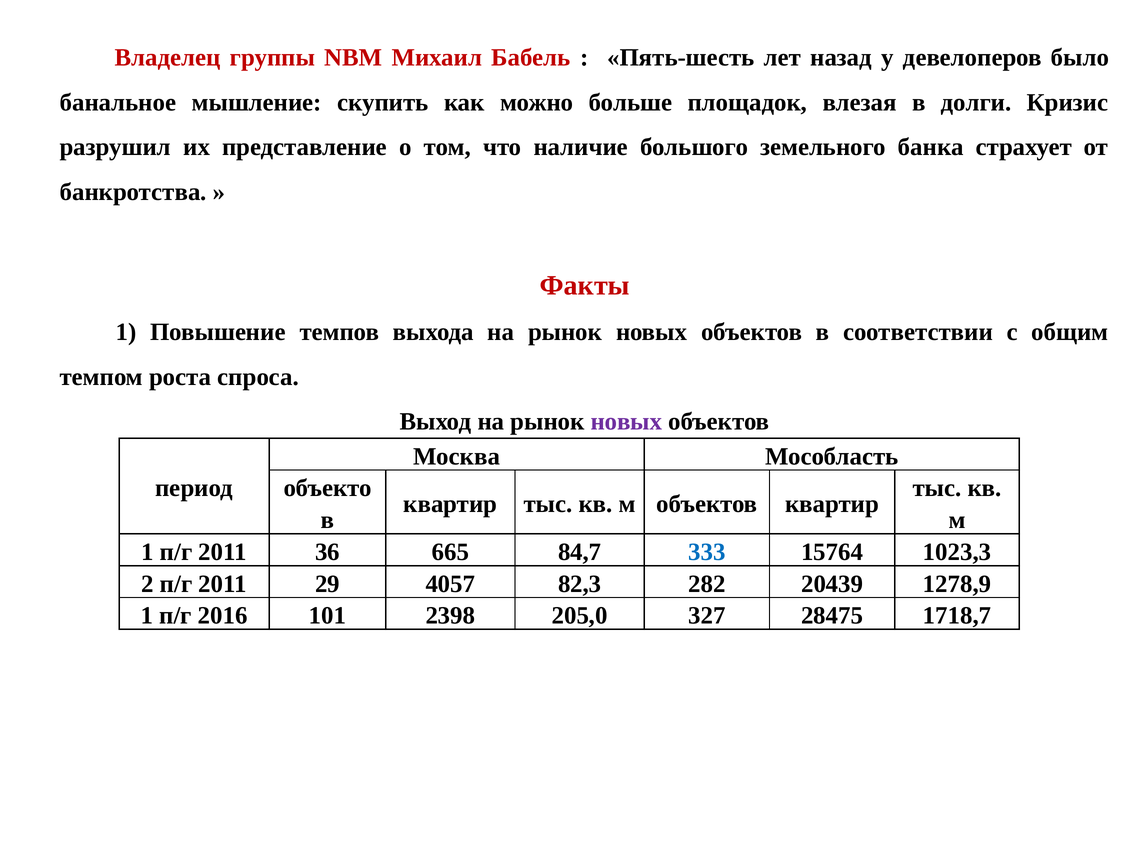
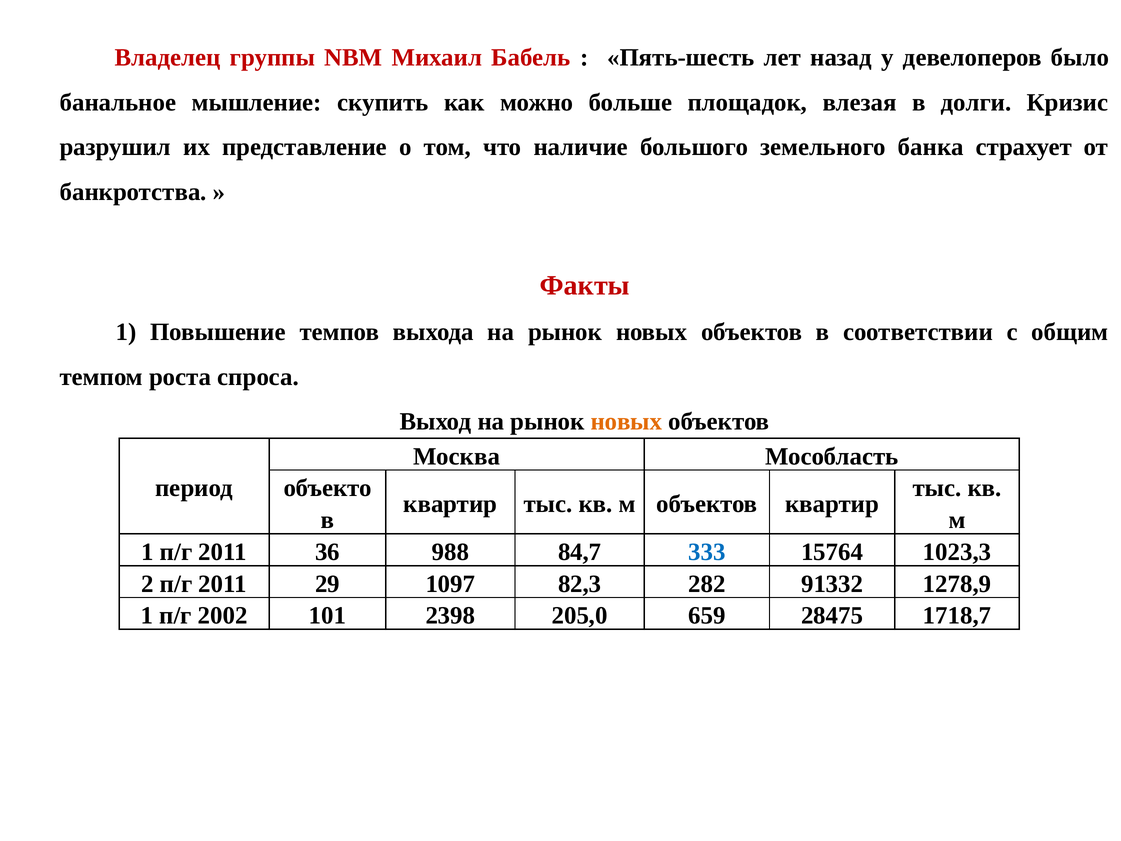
новых at (626, 422) colour: purple -> orange
665: 665 -> 988
4057: 4057 -> 1097
20439: 20439 -> 91332
2016: 2016 -> 2002
327: 327 -> 659
